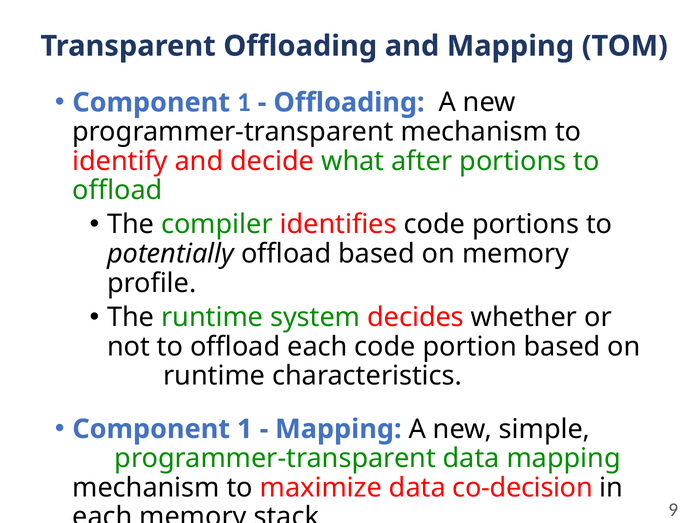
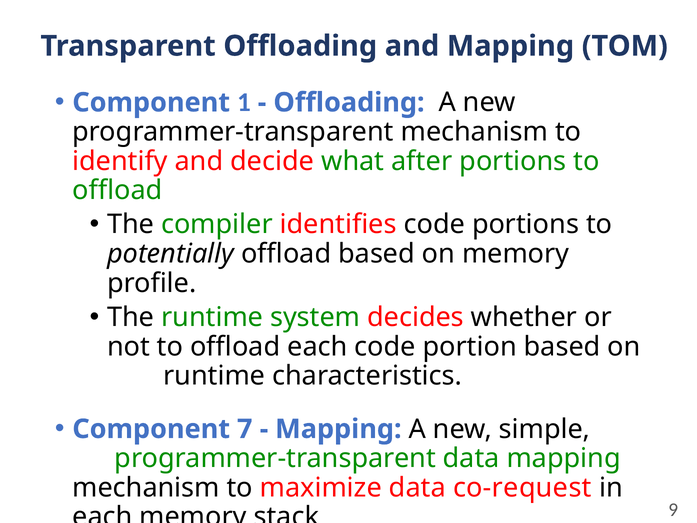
1 at (245, 429): 1 -> 7
co-decision: co-decision -> co-request
